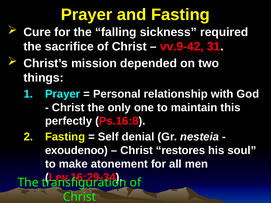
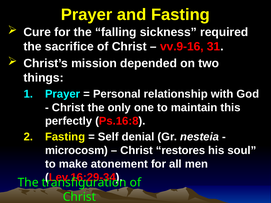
vv.9-42: vv.9-42 -> vv.9-16
exoudenoo: exoudenoo -> microcosm
